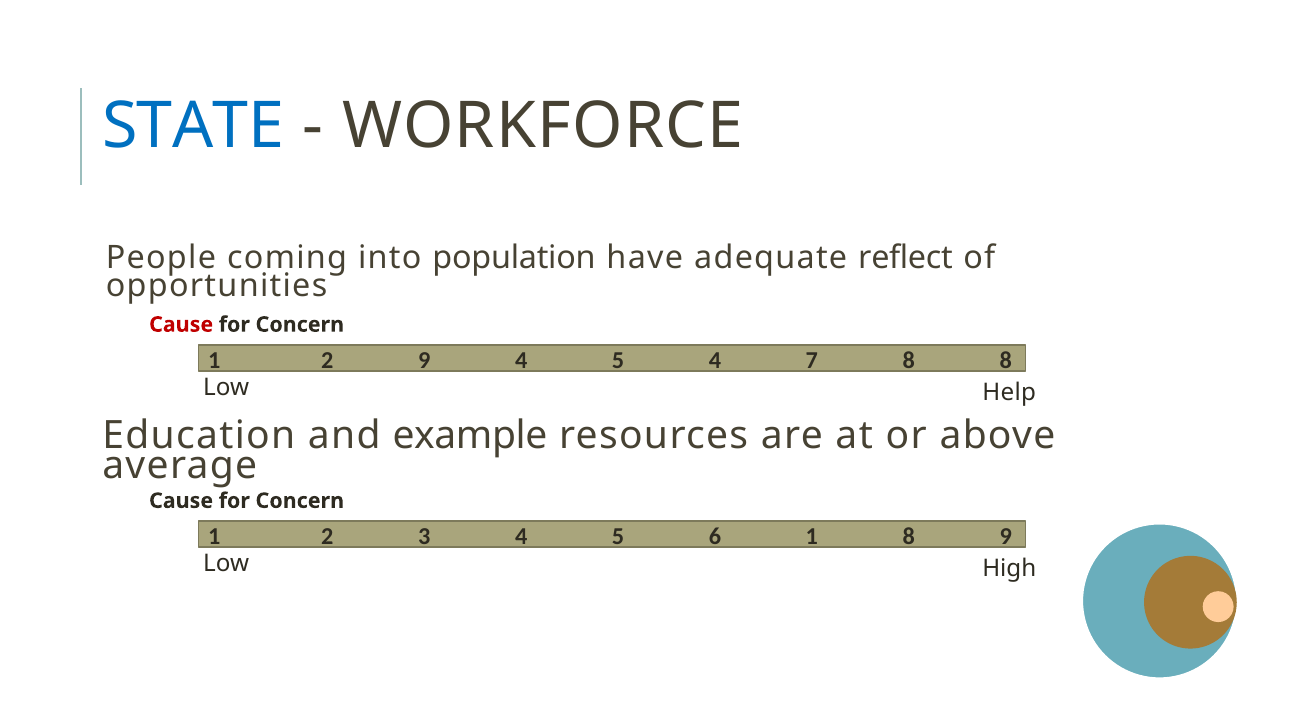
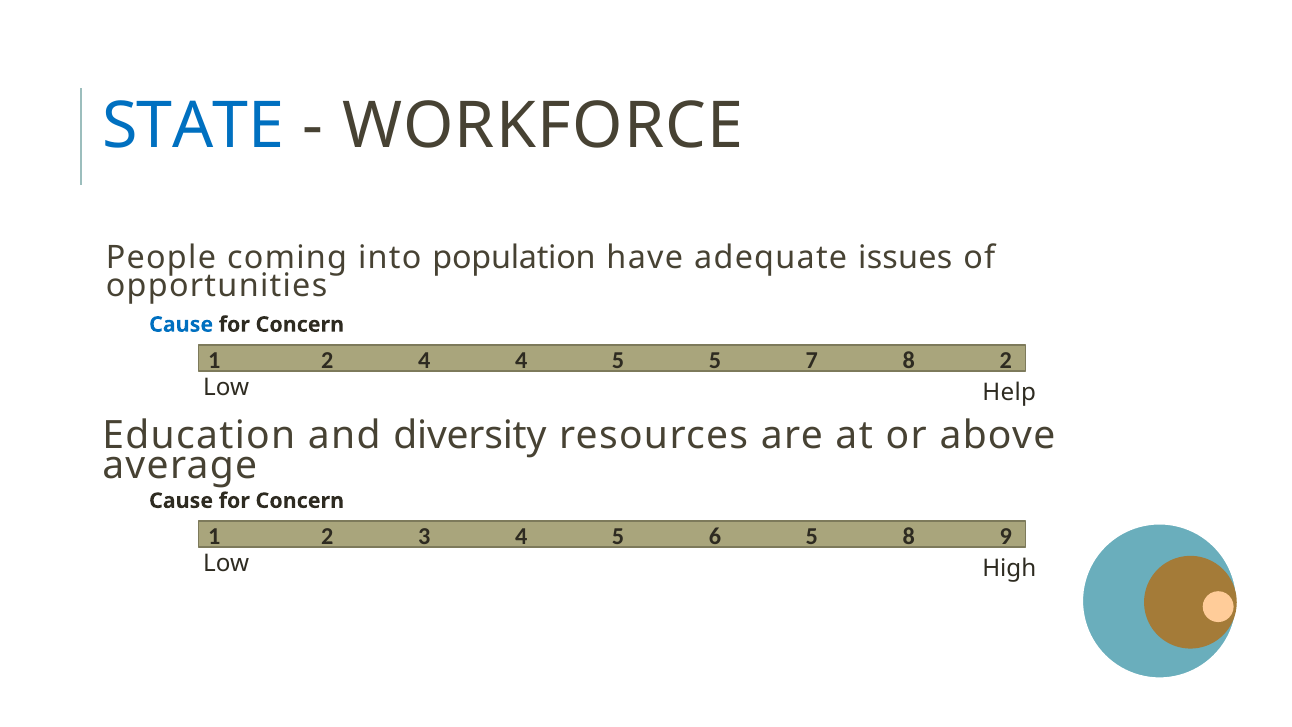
reflect: reflect -> issues
Cause at (181, 324) colour: red -> blue
2 9: 9 -> 4
5 4: 4 -> 5
8 8: 8 -> 2
example: example -> diversity
6 1: 1 -> 5
